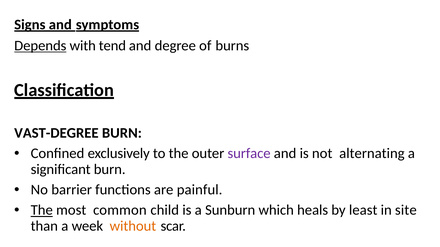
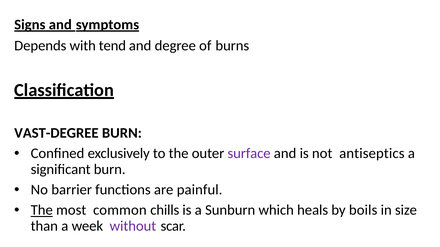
Depends underline: present -> none
alternating: alternating -> antiseptics
child: child -> chills
least: least -> boils
site: site -> size
without colour: orange -> purple
